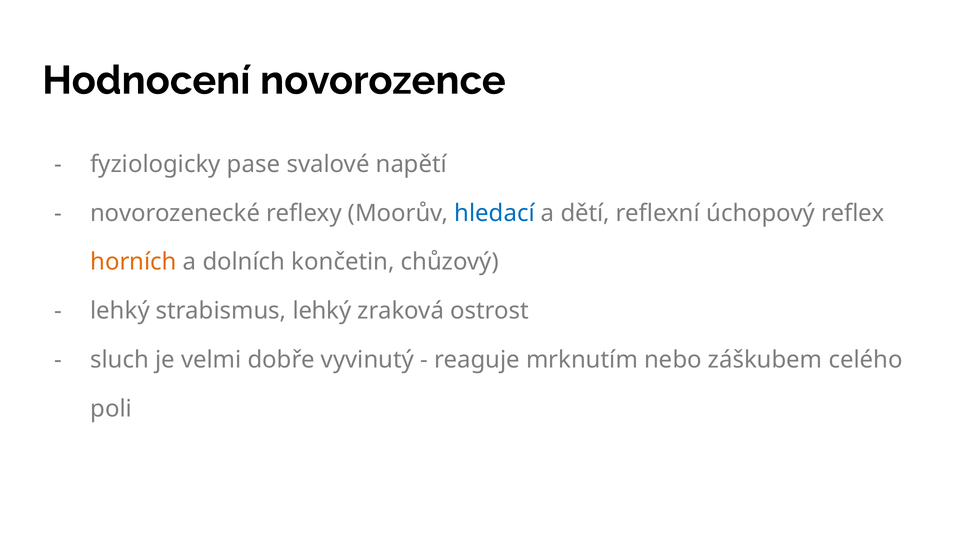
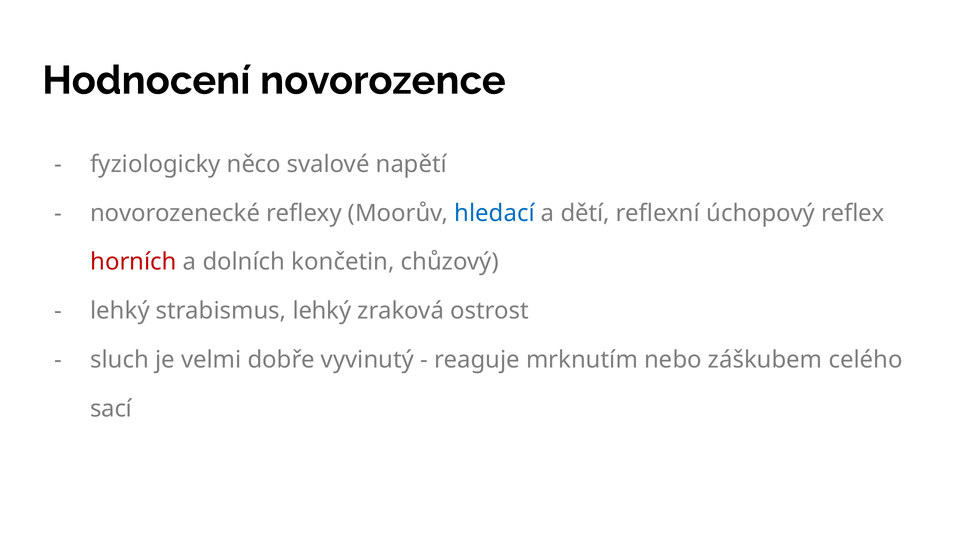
pase: pase -> něco
horních colour: orange -> red
poli: poli -> sací
